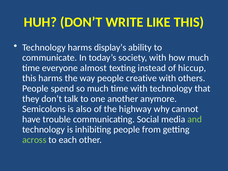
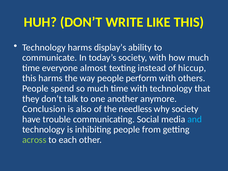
creative: creative -> perform
Semicolons: Semicolons -> Conclusion
highway: highway -> needless
why cannot: cannot -> society
and colour: light green -> light blue
